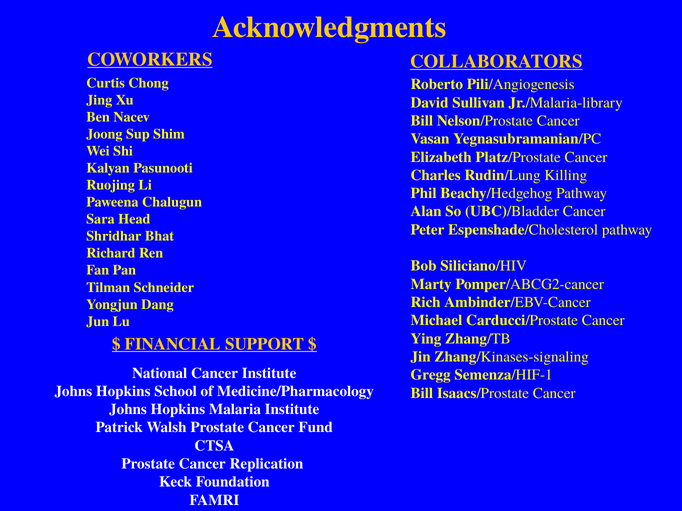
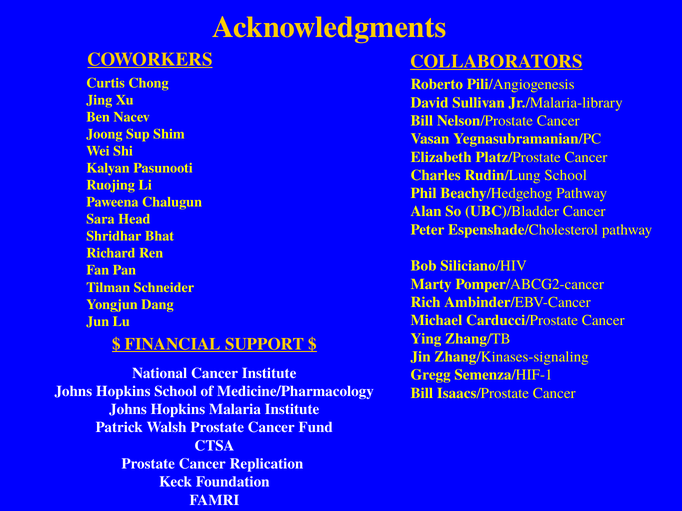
Rudin/Lung Killing: Killing -> School
